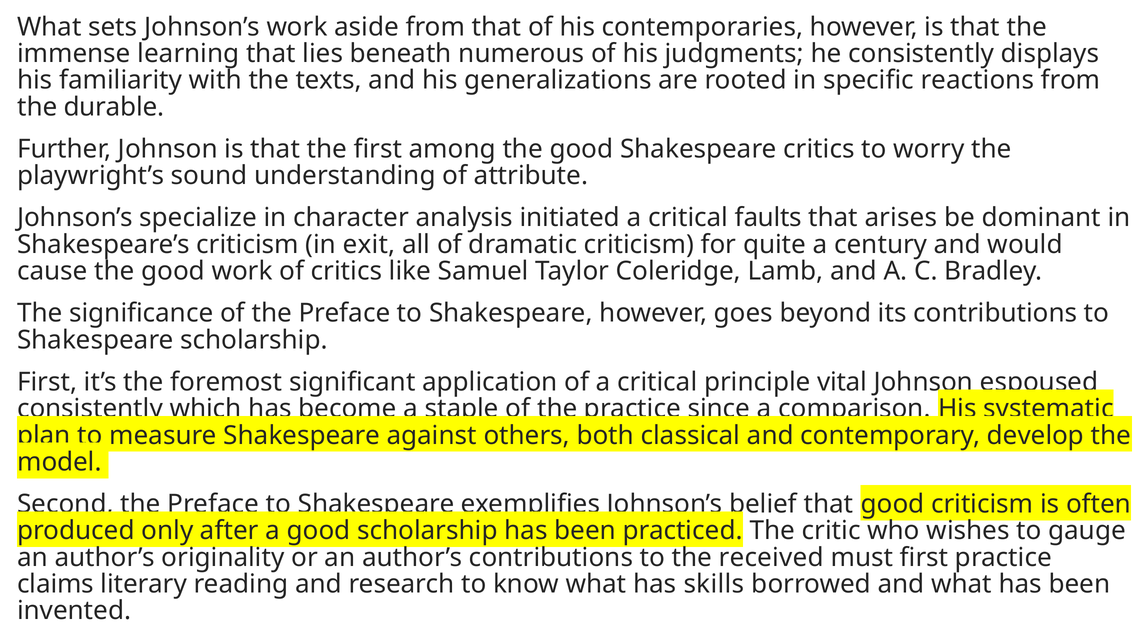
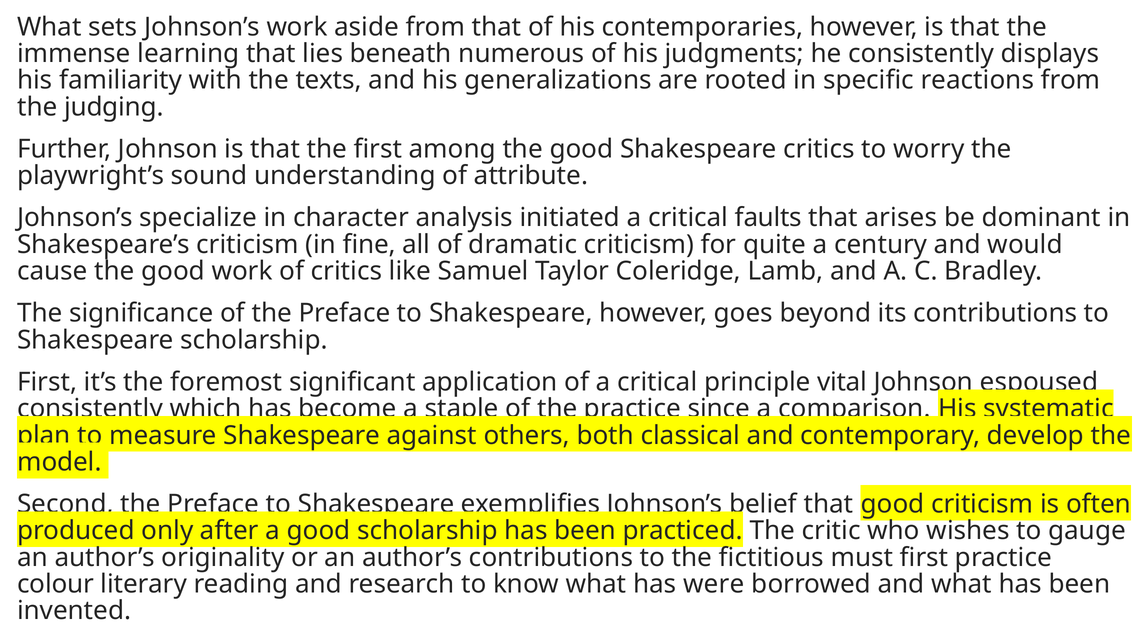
durable: durable -> judging
exit: exit -> fine
received: received -> fictitious
claims: claims -> colour
skills: skills -> were
